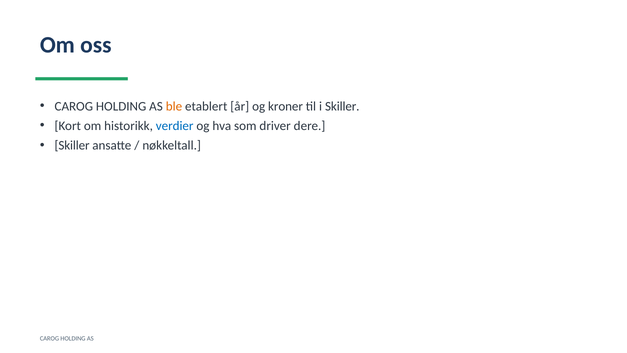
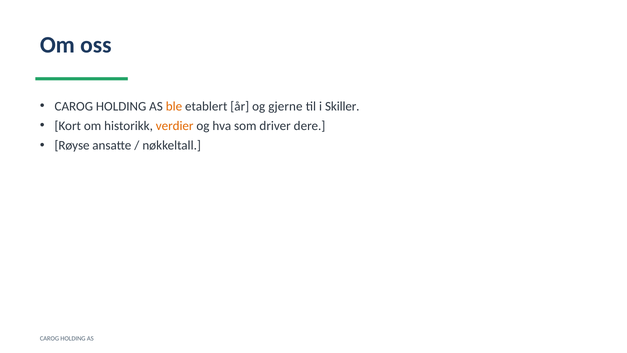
kroner: kroner -> gjerne
verdier colour: blue -> orange
Skiller at (72, 145): Skiller -> Røyse
